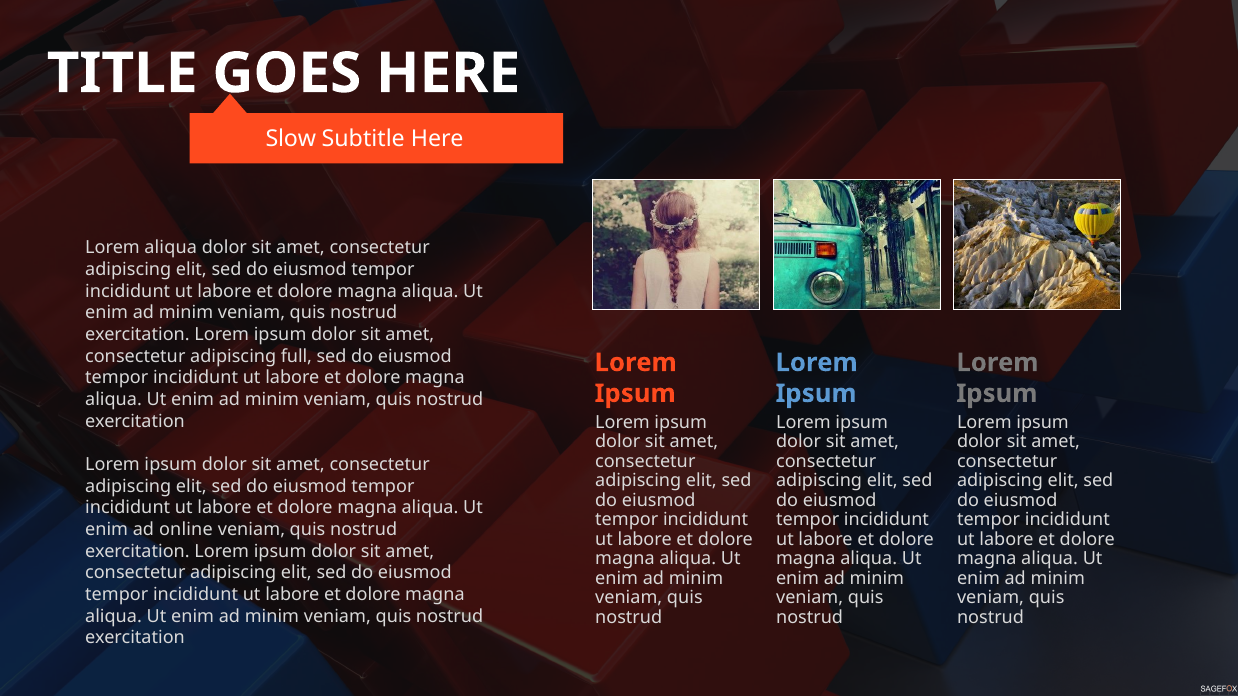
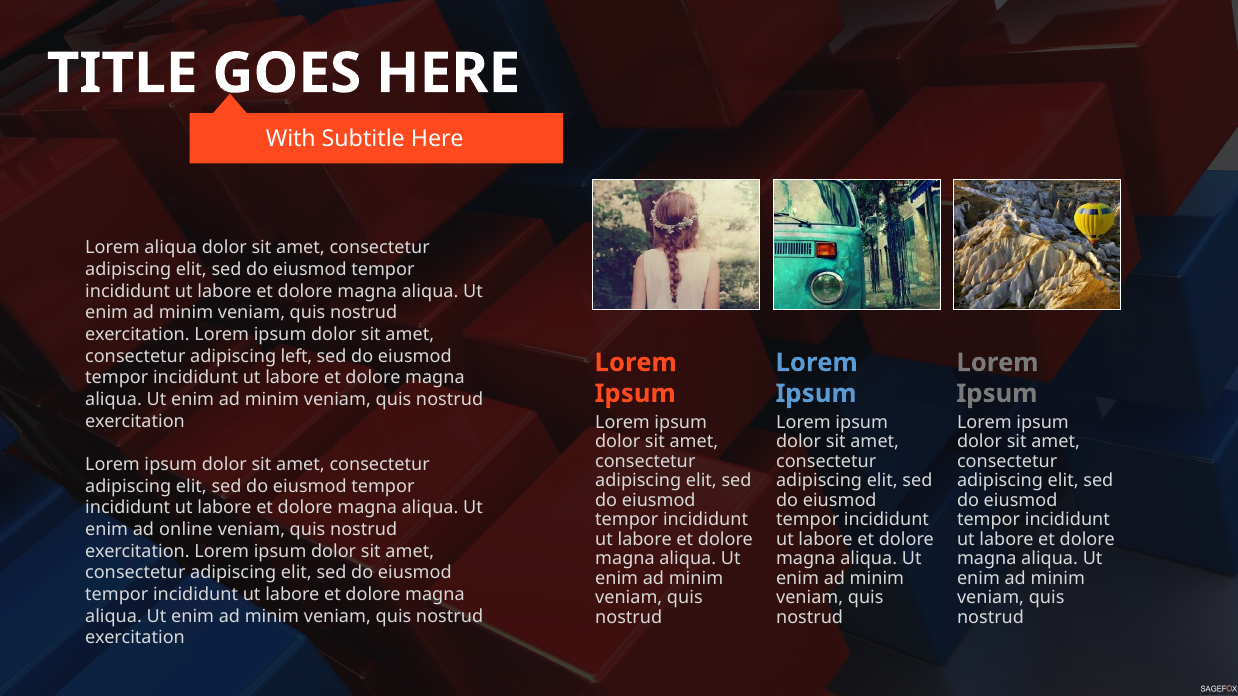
Slow: Slow -> With
full: full -> left
